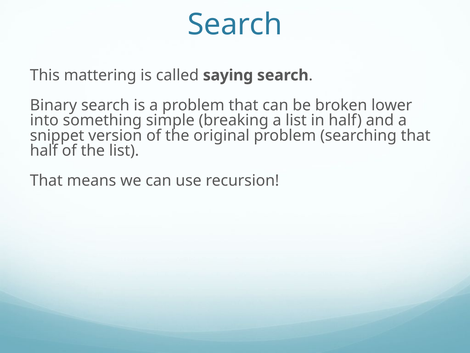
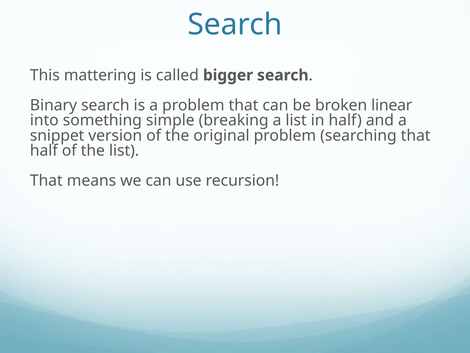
saying: saying -> bigger
lower: lower -> linear
